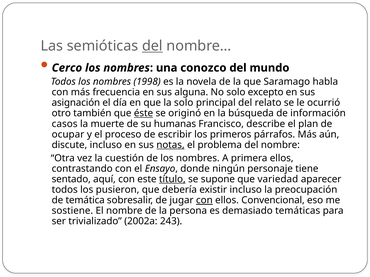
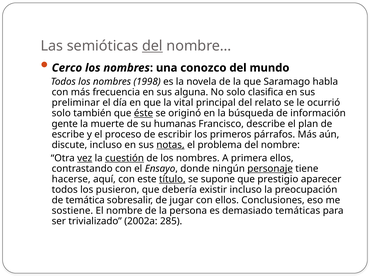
excepto: excepto -> clasifica
asignación: asignación -> preliminar
la solo: solo -> vital
otro at (61, 113): otro -> solo
casos: casos -> gente
ocupar: ocupar -> escribe
vez underline: none -> present
cuestión underline: none -> present
personaje underline: none -> present
sentado: sentado -> hacerse
variedad: variedad -> prestigio
con at (204, 201) underline: present -> none
Convencional: Convencional -> Conclusiones
243: 243 -> 285
